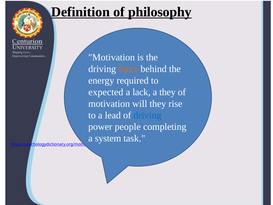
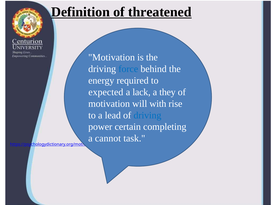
philosophy: philosophy -> threatened
force colour: orange -> blue
will they: they -> with
people: people -> certain
system: system -> cannot
